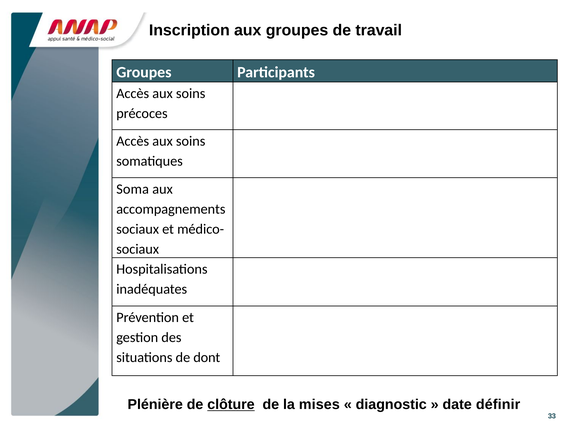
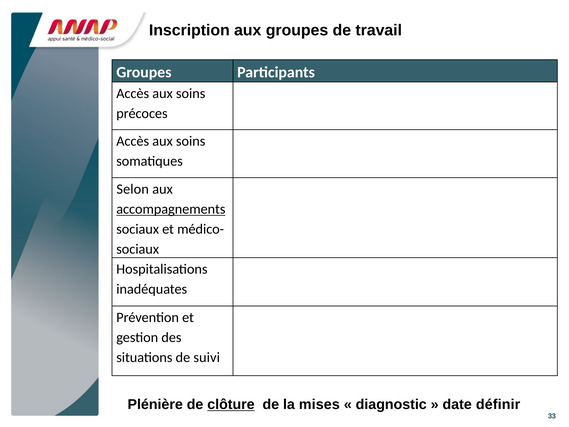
Soma: Soma -> Selon
accompagnements underline: none -> present
dont: dont -> suivi
